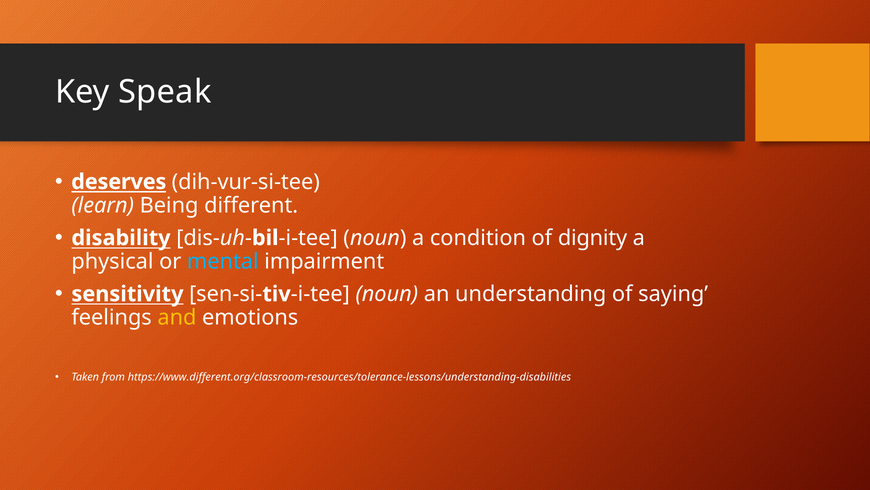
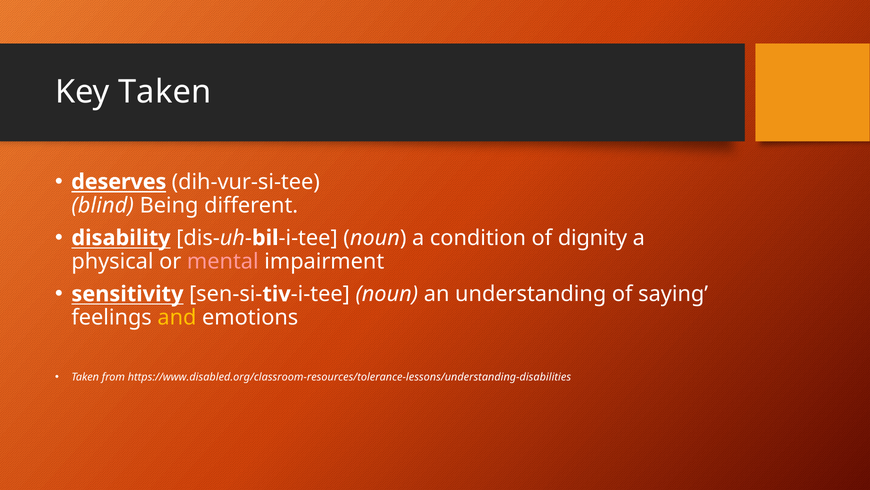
Key Speak: Speak -> Taken
learn: learn -> blind
mental colour: light blue -> pink
https://www.different.org/classroom-resources/tolerance-lessons/understanding-disabilities: https://www.different.org/classroom-resources/tolerance-lessons/understanding-disabilities -> https://www.disabled.org/classroom-resources/tolerance-lessons/understanding-disabilities
